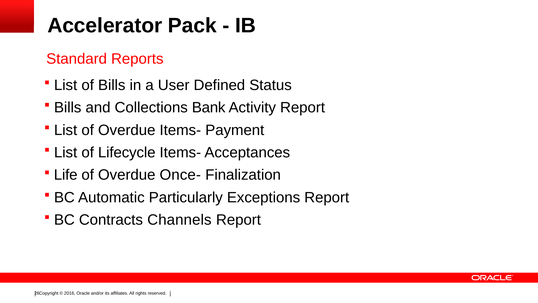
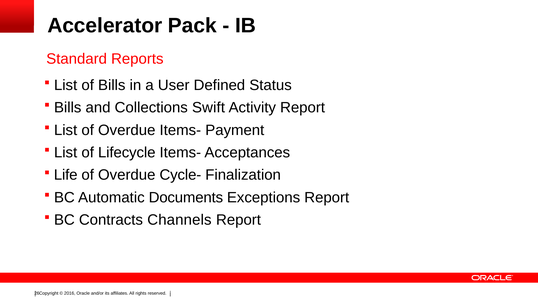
Bank: Bank -> Swift
Once-: Once- -> Cycle-
Particularly: Particularly -> Documents
